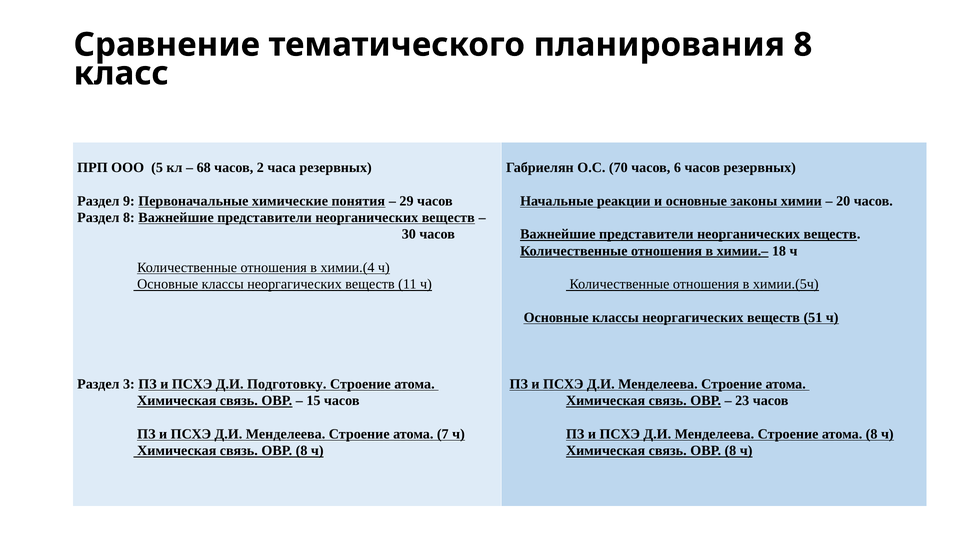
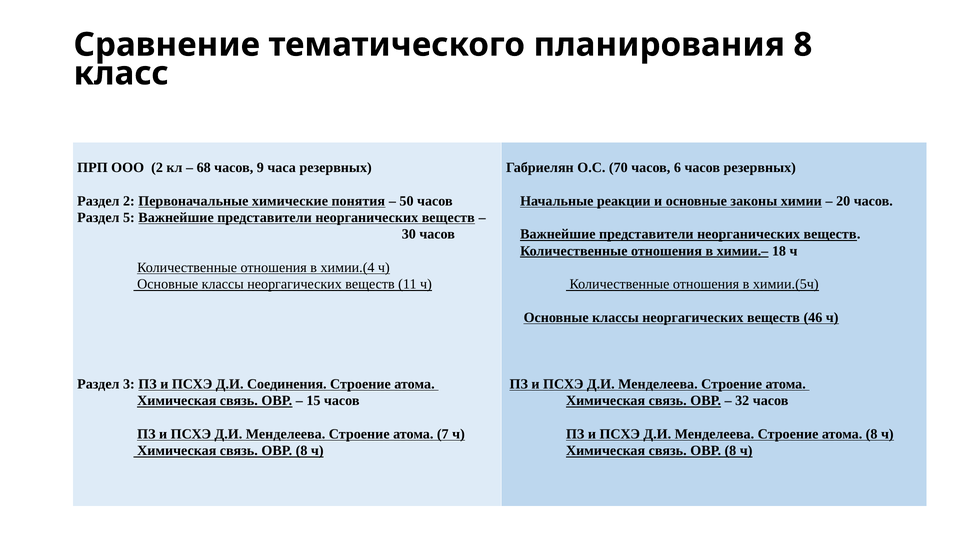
ООО 5: 5 -> 2
2: 2 -> 9
Раздел 9: 9 -> 2
29: 29 -> 50
Раздел 8: 8 -> 5
51: 51 -> 46
Подготовку: Подготовку -> Соединения
23: 23 -> 32
